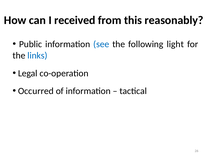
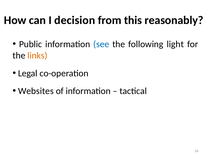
received: received -> decision
links colour: blue -> orange
Occurred: Occurred -> Websites
